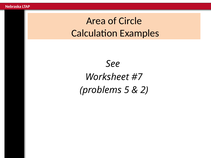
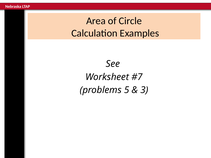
2: 2 -> 3
